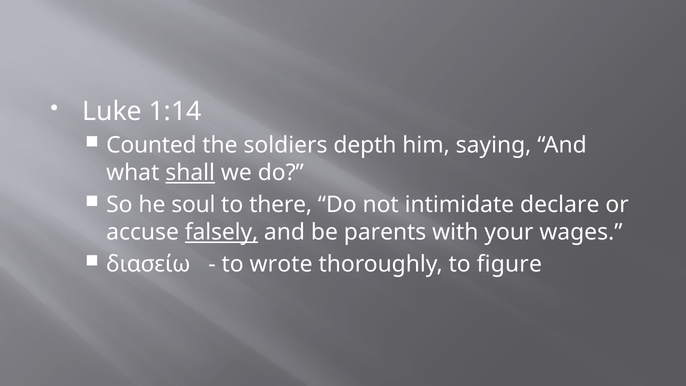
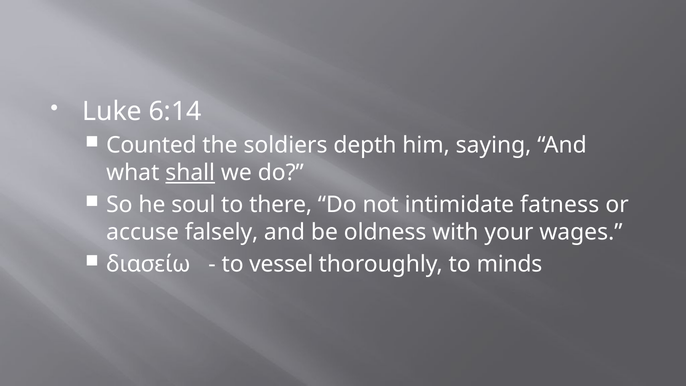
1:14: 1:14 -> 6:14
declare: declare -> fatness
falsely underline: present -> none
parents: parents -> oldness
wrote: wrote -> vessel
figure: figure -> minds
